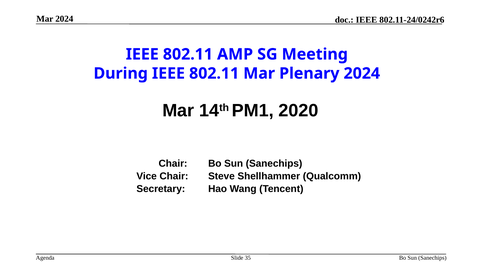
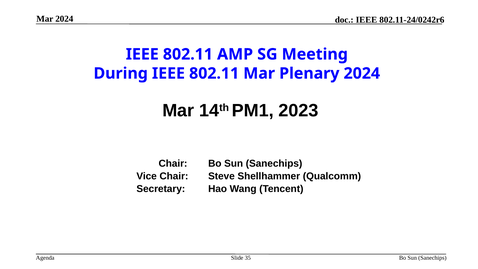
2020: 2020 -> 2023
